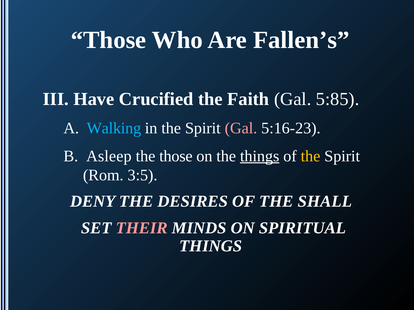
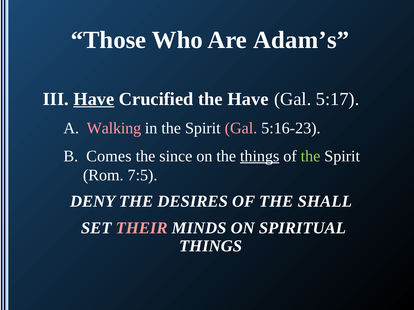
Fallen’s: Fallen’s -> Adam’s
Have at (94, 99) underline: none -> present
the Faith: Faith -> Have
5:85: 5:85 -> 5:17
Walking colour: light blue -> pink
Asleep: Asleep -> Comes
the those: those -> since
the at (311, 156) colour: yellow -> light green
3:5: 3:5 -> 7:5
